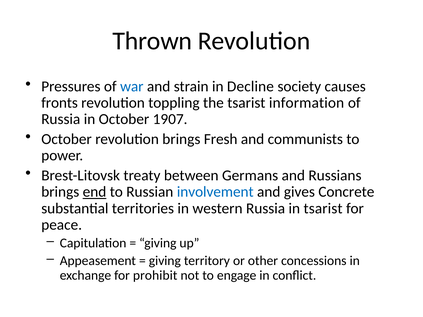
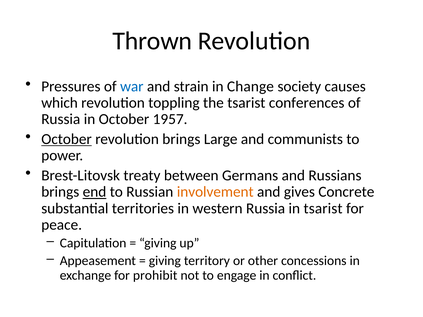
Decline: Decline -> Change
fronts: fronts -> which
information: information -> conferences
1907: 1907 -> 1957
October at (67, 139) underline: none -> present
Fresh: Fresh -> Large
involvement colour: blue -> orange
